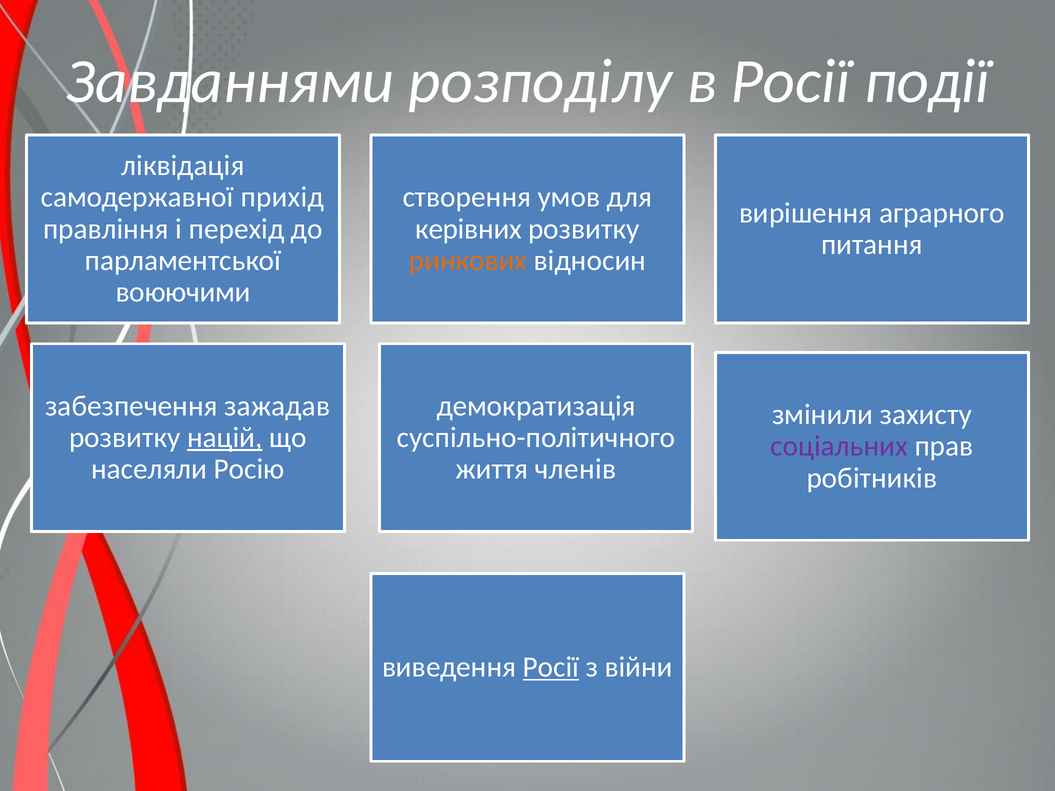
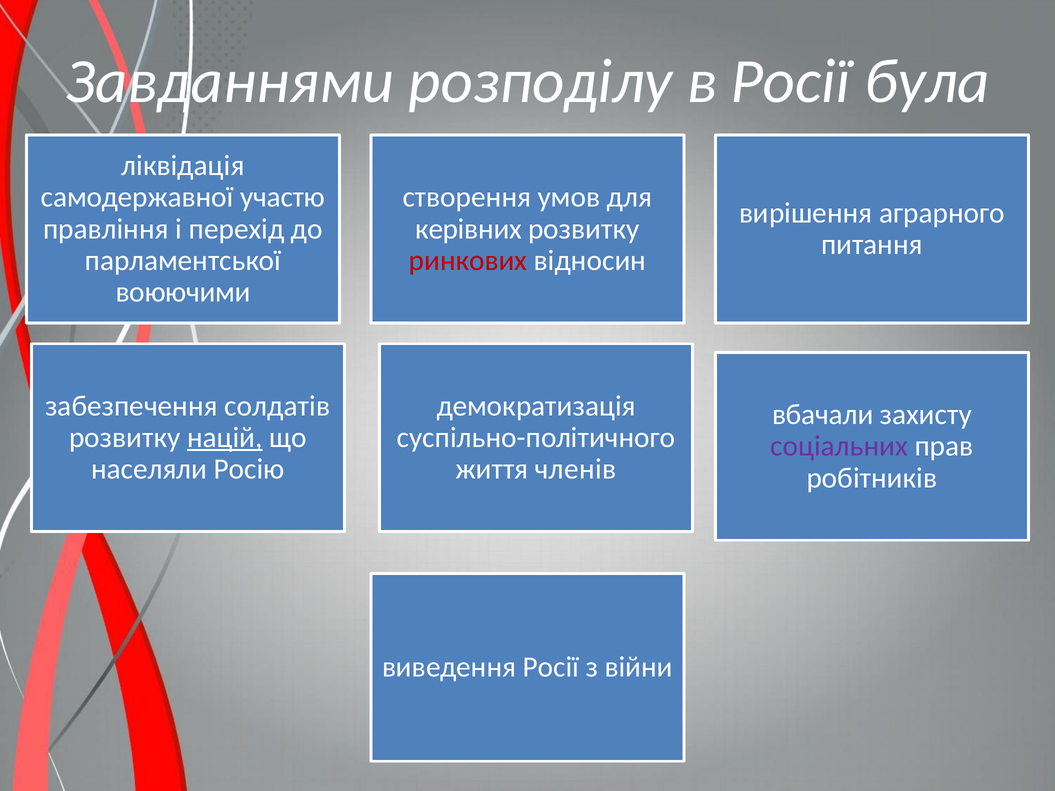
події: події -> була
прихід: прихід -> участю
ринкових colour: orange -> red
зажадав: зажадав -> солдатів
змінили: змінили -> вбачали
Росії at (551, 667) underline: present -> none
